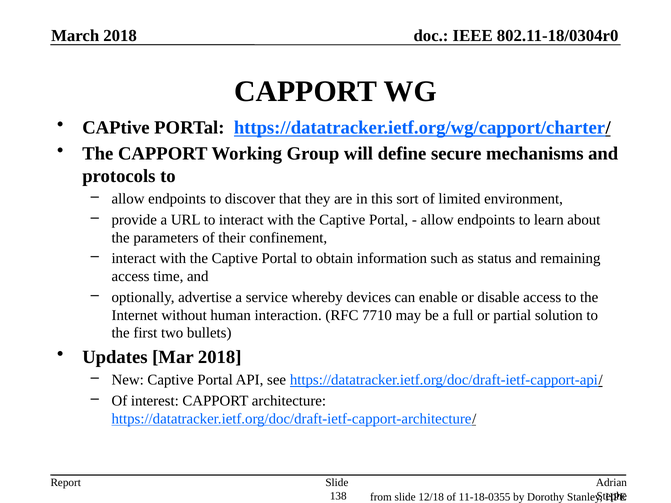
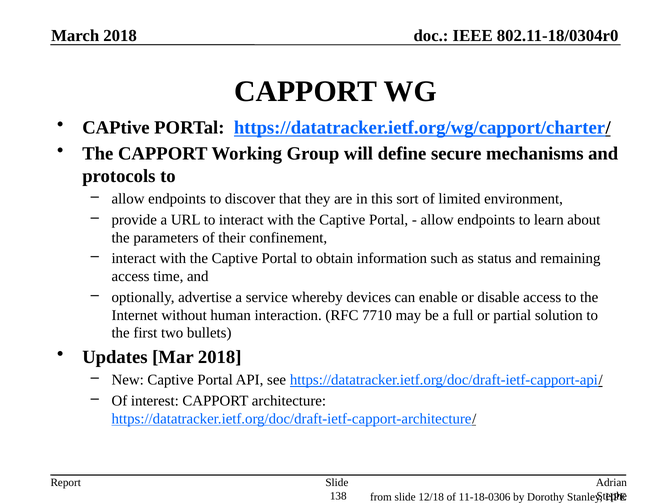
11-18-0355: 11-18-0355 -> 11-18-0306
